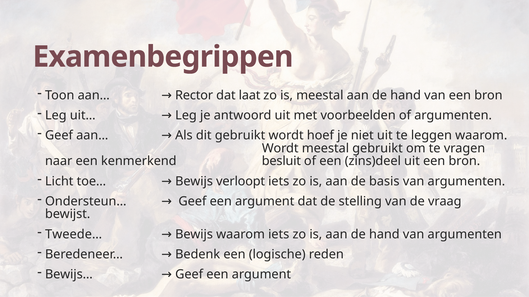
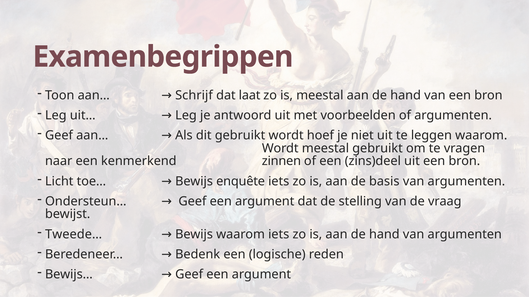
Rector: Rector -> Schrijf
besluit: besluit -> zinnen
verloopt: verloopt -> enquête
